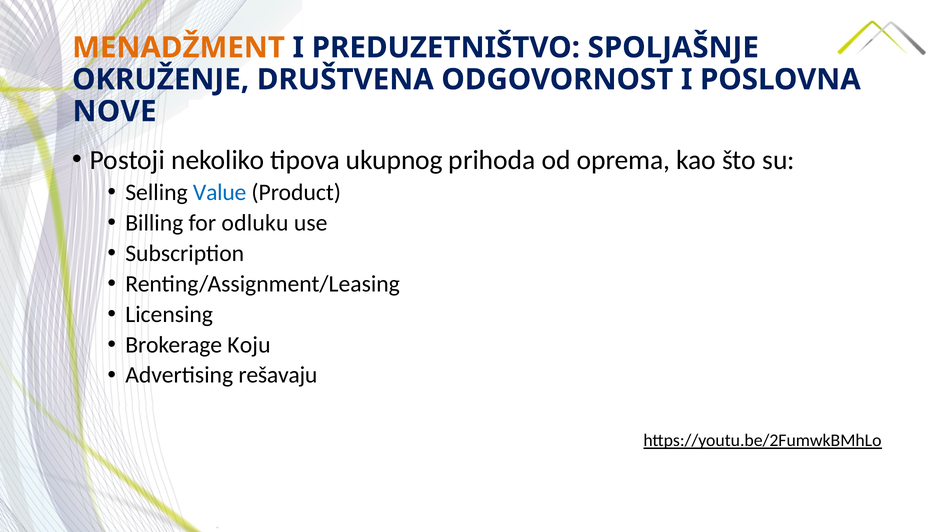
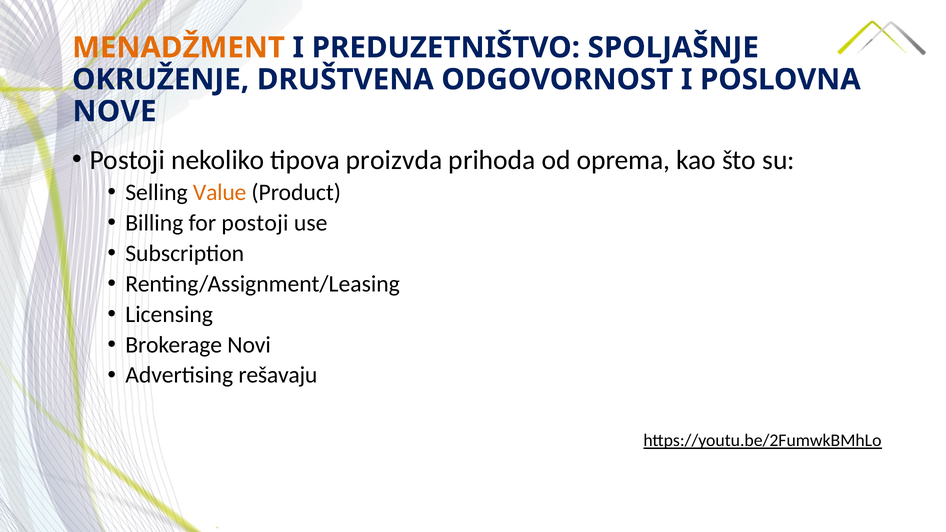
ukupnog: ukupnog -> proizvda
Value colour: blue -> orange
for odluku: odluku -> postoji
Koju: Koju -> Novi
